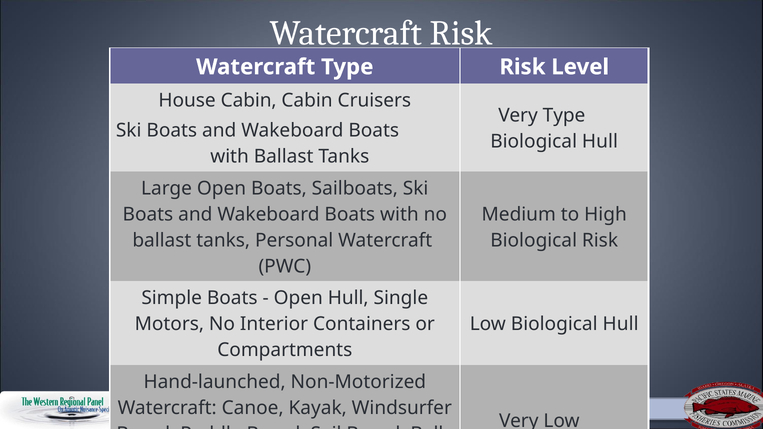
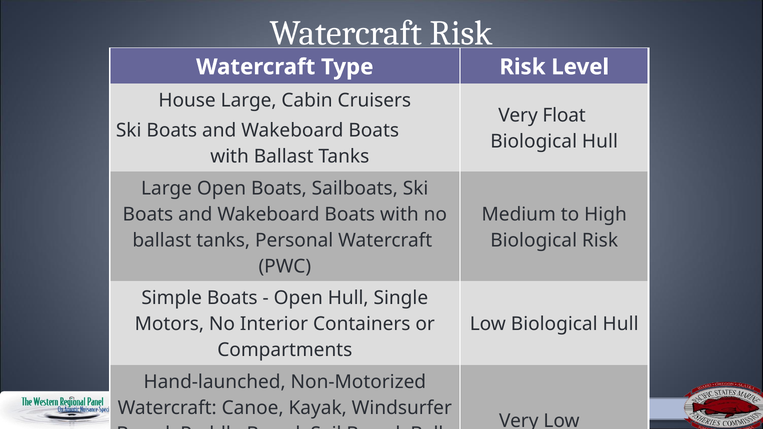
House Cabin: Cabin -> Large
Very Type: Type -> Float
